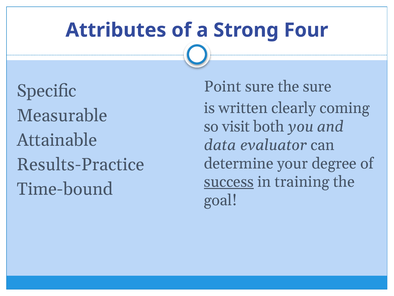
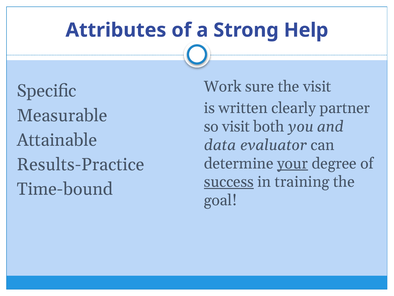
Four: Four -> Help
Point: Point -> Work
the sure: sure -> visit
coming: coming -> partner
your underline: none -> present
